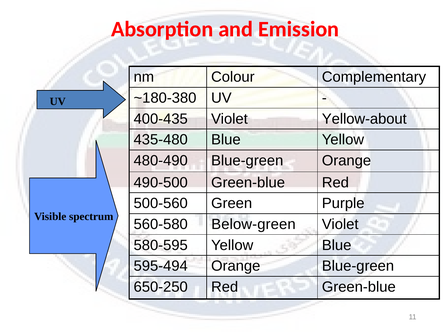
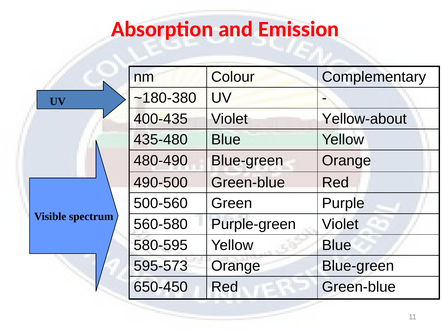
Below-green: Below-green -> Purple-green
595-494: 595-494 -> 595-573
650-250: 650-250 -> 650-450
